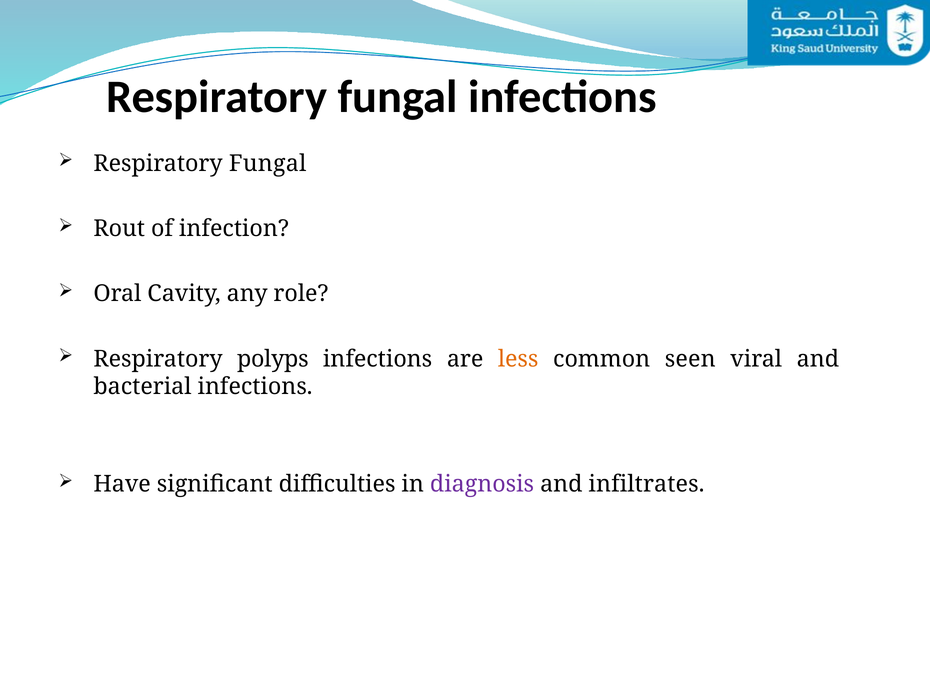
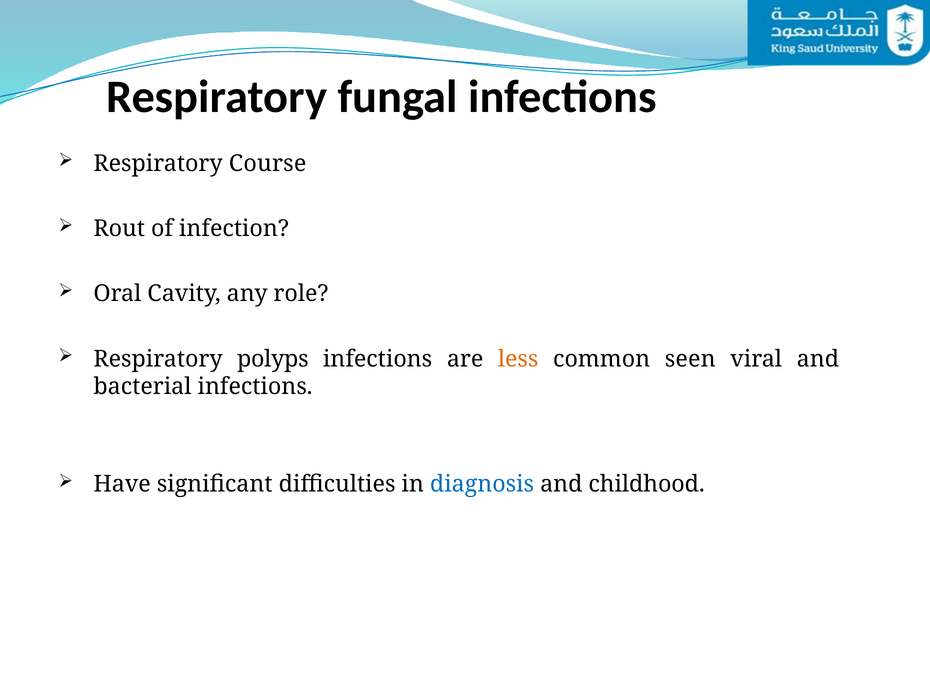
Fungal at (268, 164): Fungal -> Course
diagnosis colour: purple -> blue
infiltrates: infiltrates -> childhood
